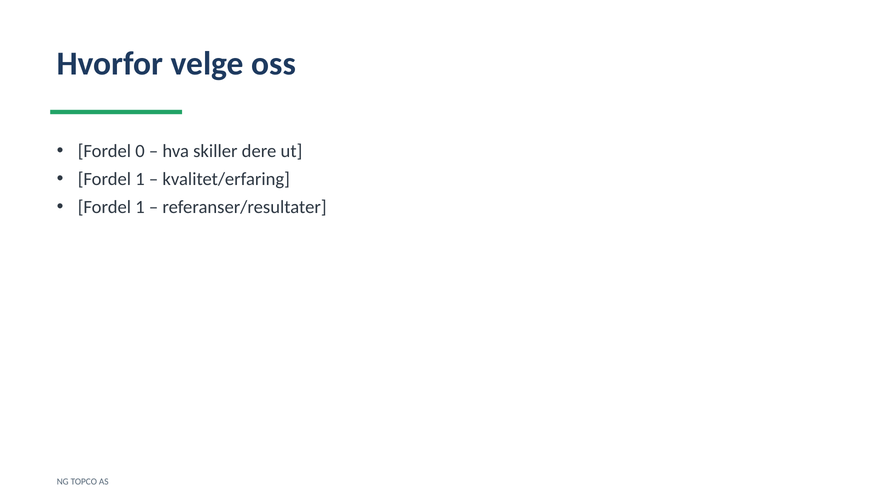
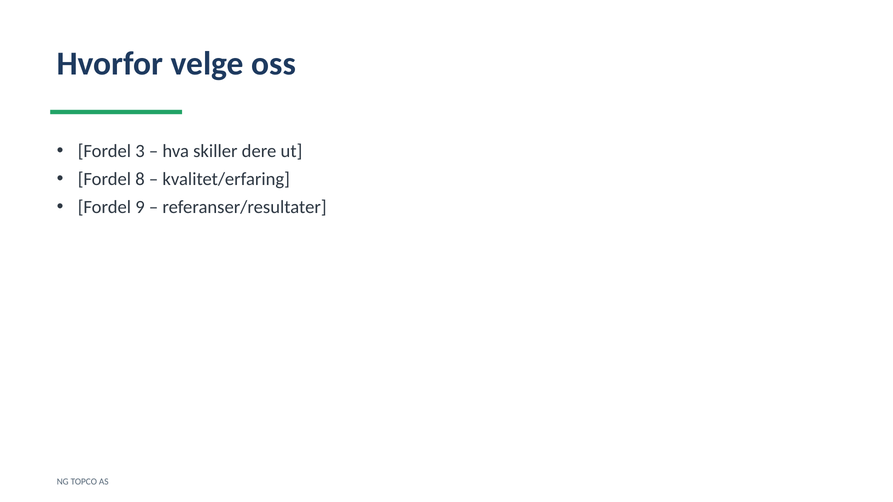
0: 0 -> 3
1 at (140, 179): 1 -> 8
1 at (140, 207): 1 -> 9
